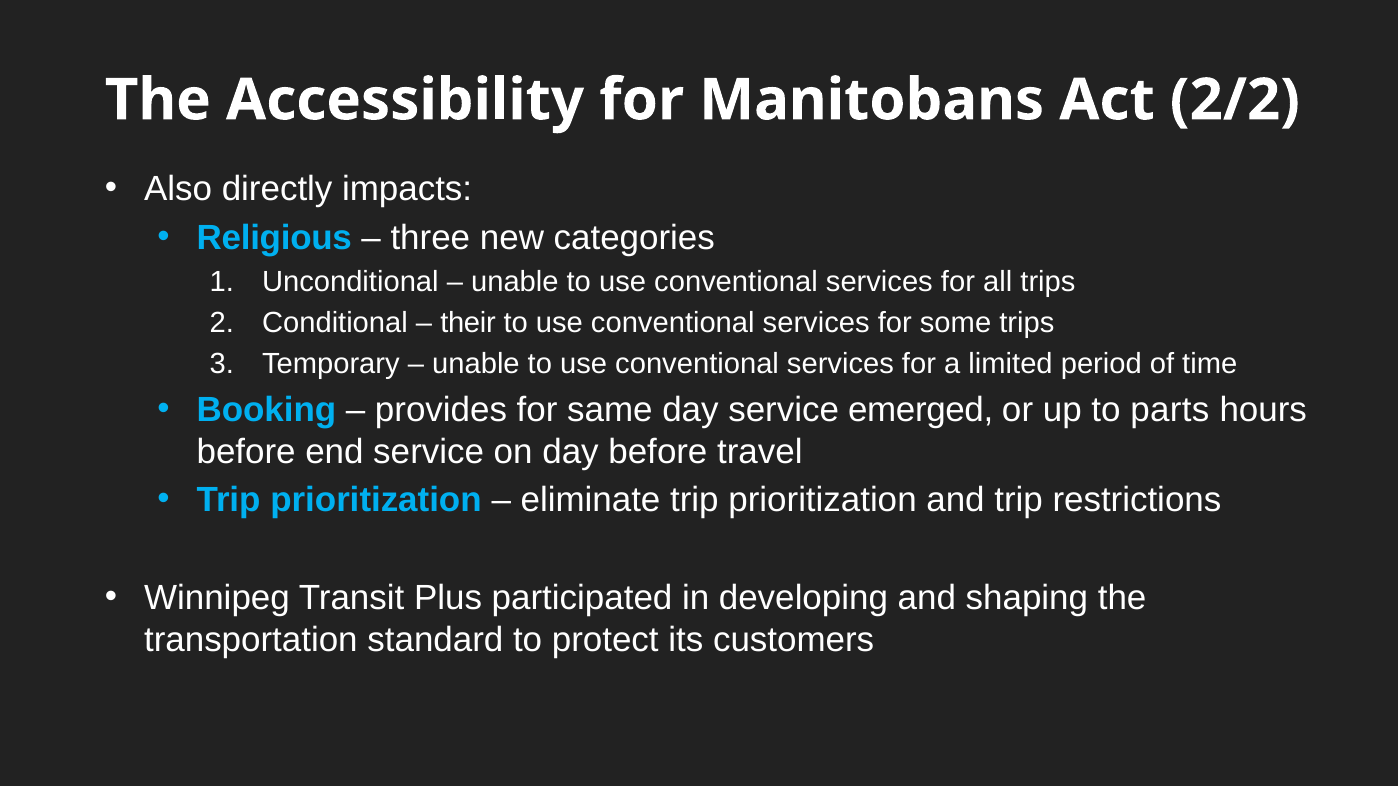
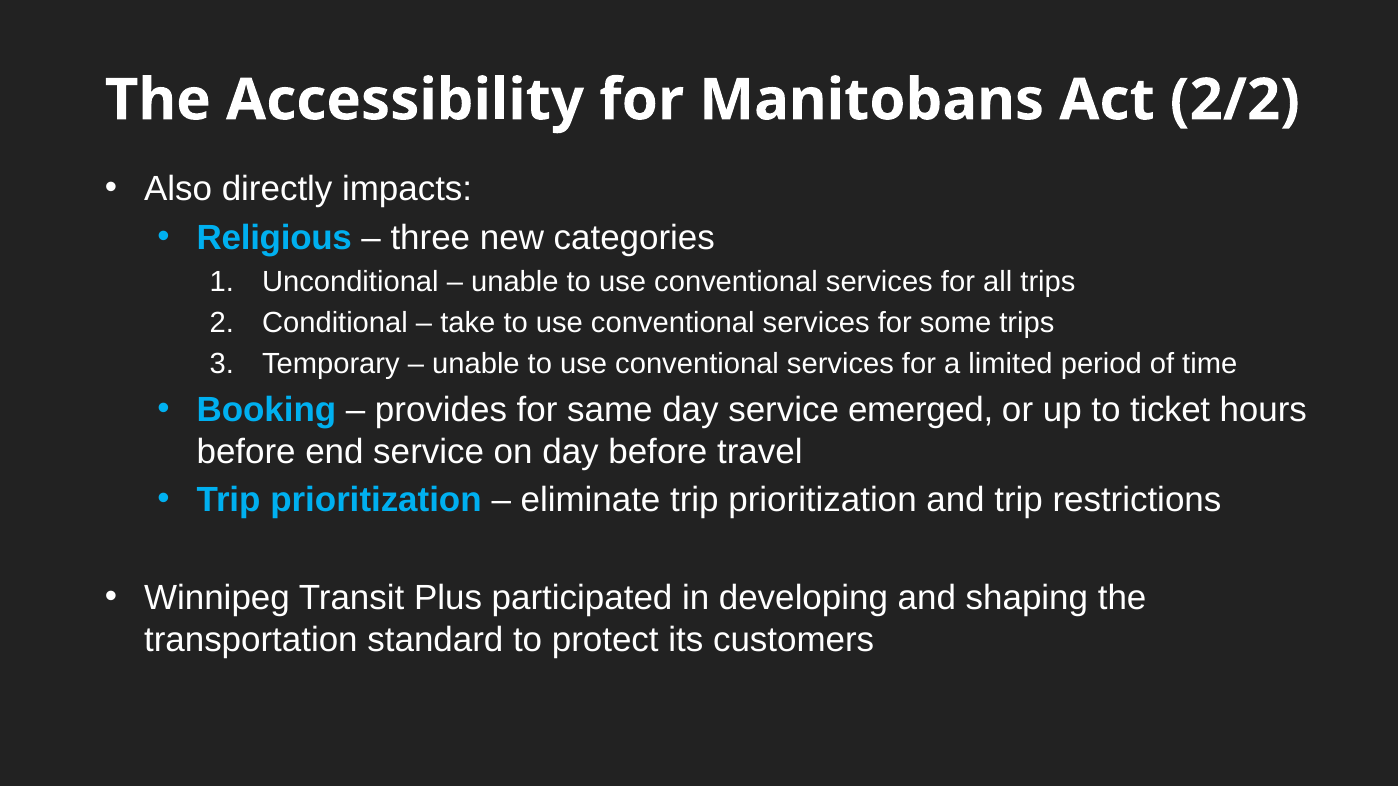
their: their -> take
parts: parts -> ticket
